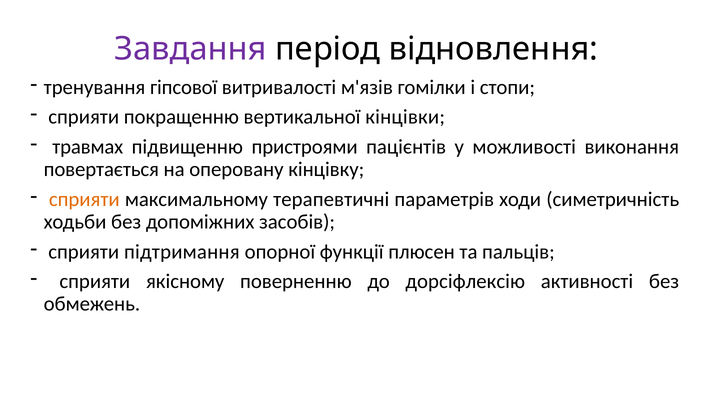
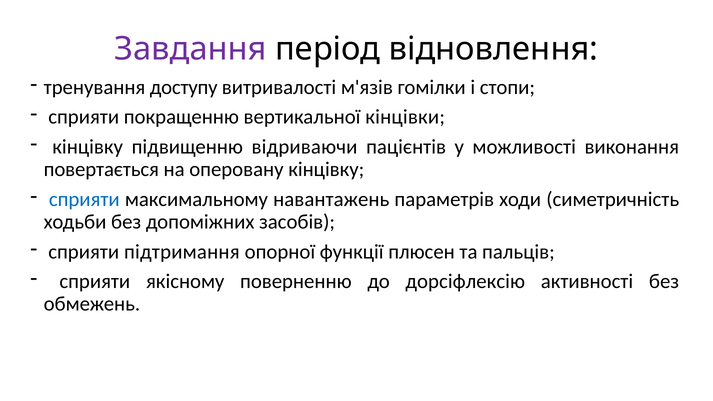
гіпсової: гіпсової -> доступу
травмах at (88, 147): травмах -> кінцівку
пристроями: пристроями -> відриваючи
сприяти at (84, 199) colour: orange -> blue
терапевтичні: терапевтичні -> навантажень
